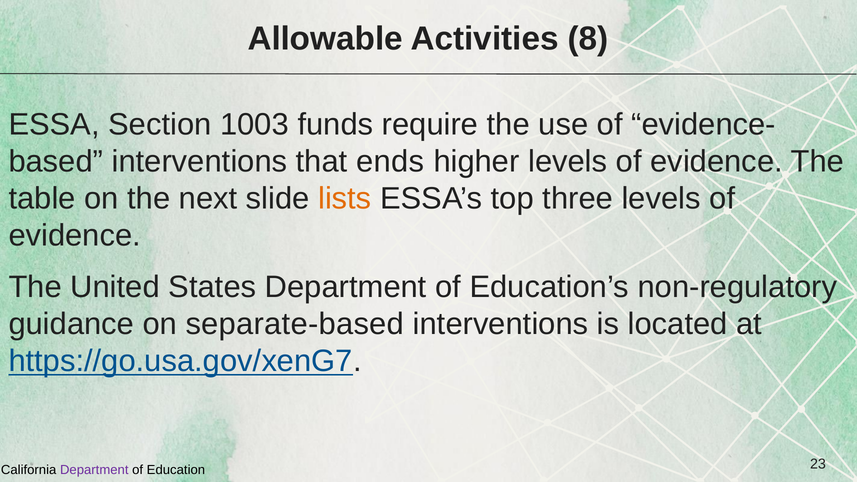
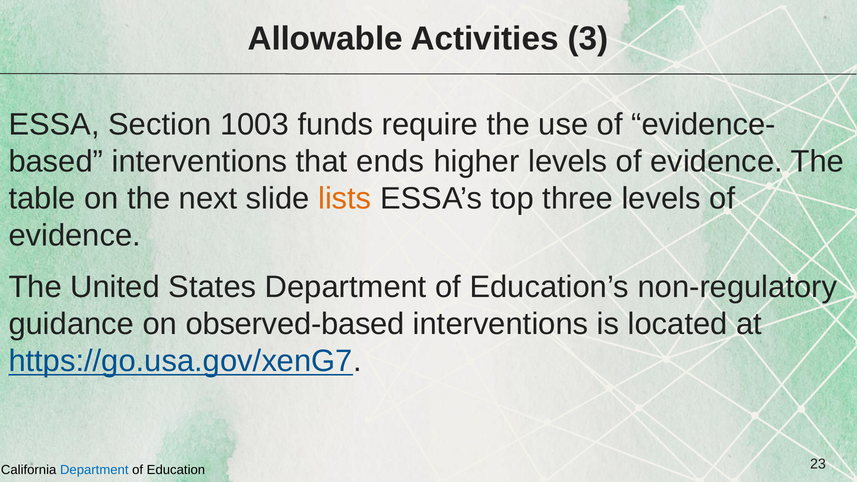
8: 8 -> 3
separate-based: separate-based -> observed-based
Department at (94, 470) colour: purple -> blue
